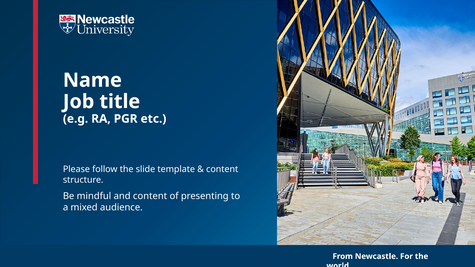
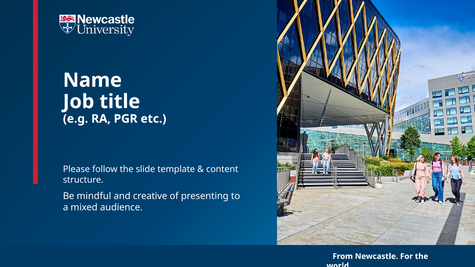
and content: content -> creative
